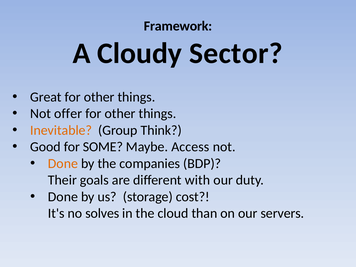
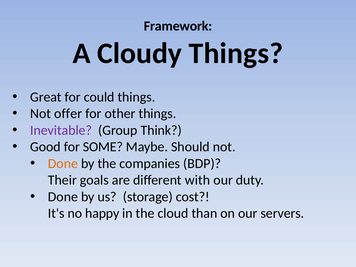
Cloudy Sector: Sector -> Things
Great for other: other -> could
Inevitable colour: orange -> purple
Access: Access -> Should
solves: solves -> happy
